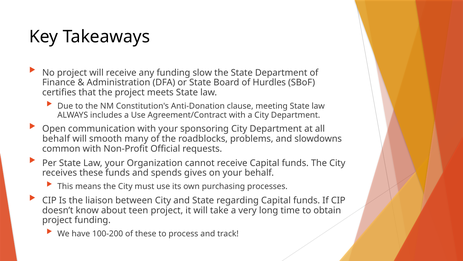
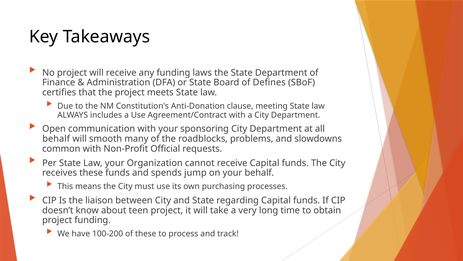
slow: slow -> laws
Hurdles: Hurdles -> Defines
gives: gives -> jump
